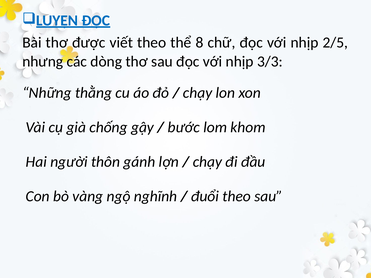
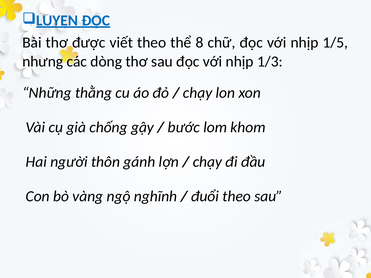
2/5: 2/5 -> 1/5
3/3: 3/3 -> 1/3
